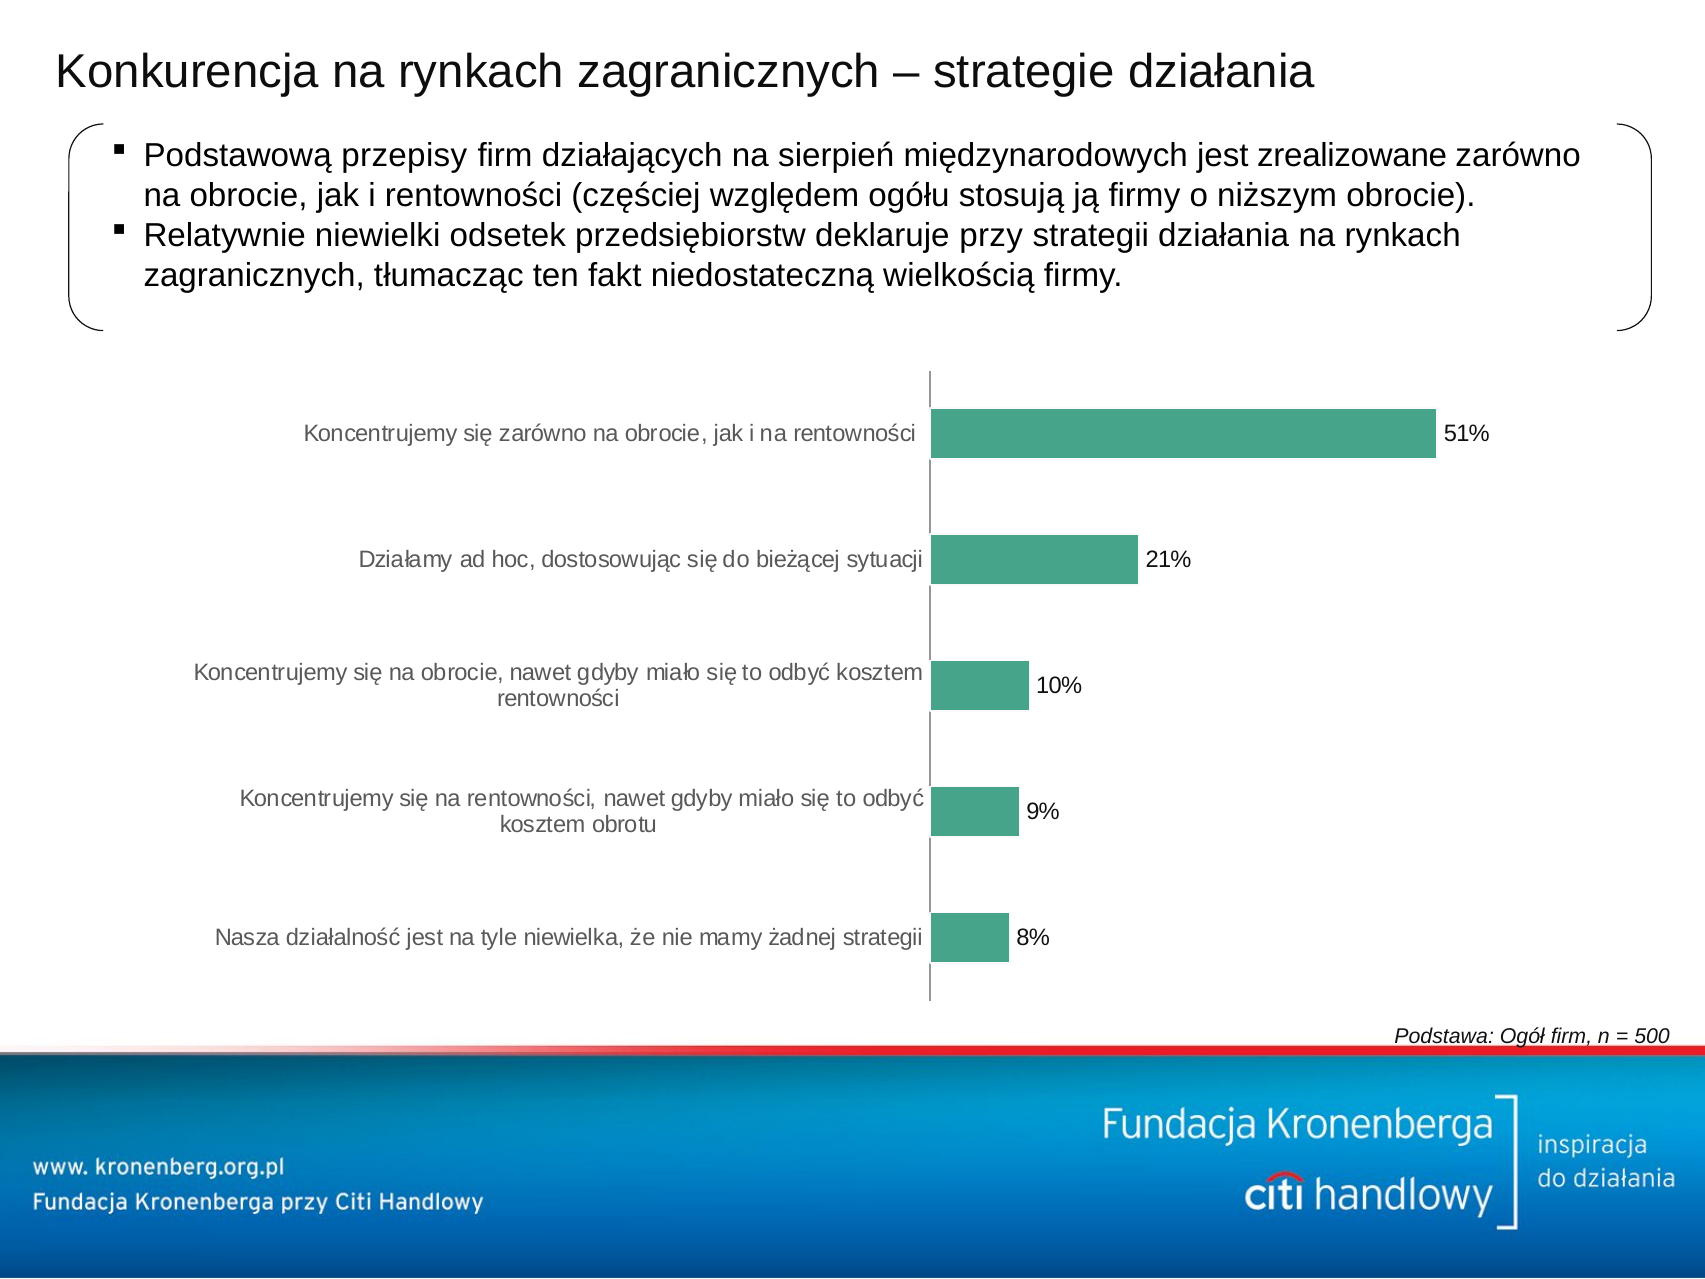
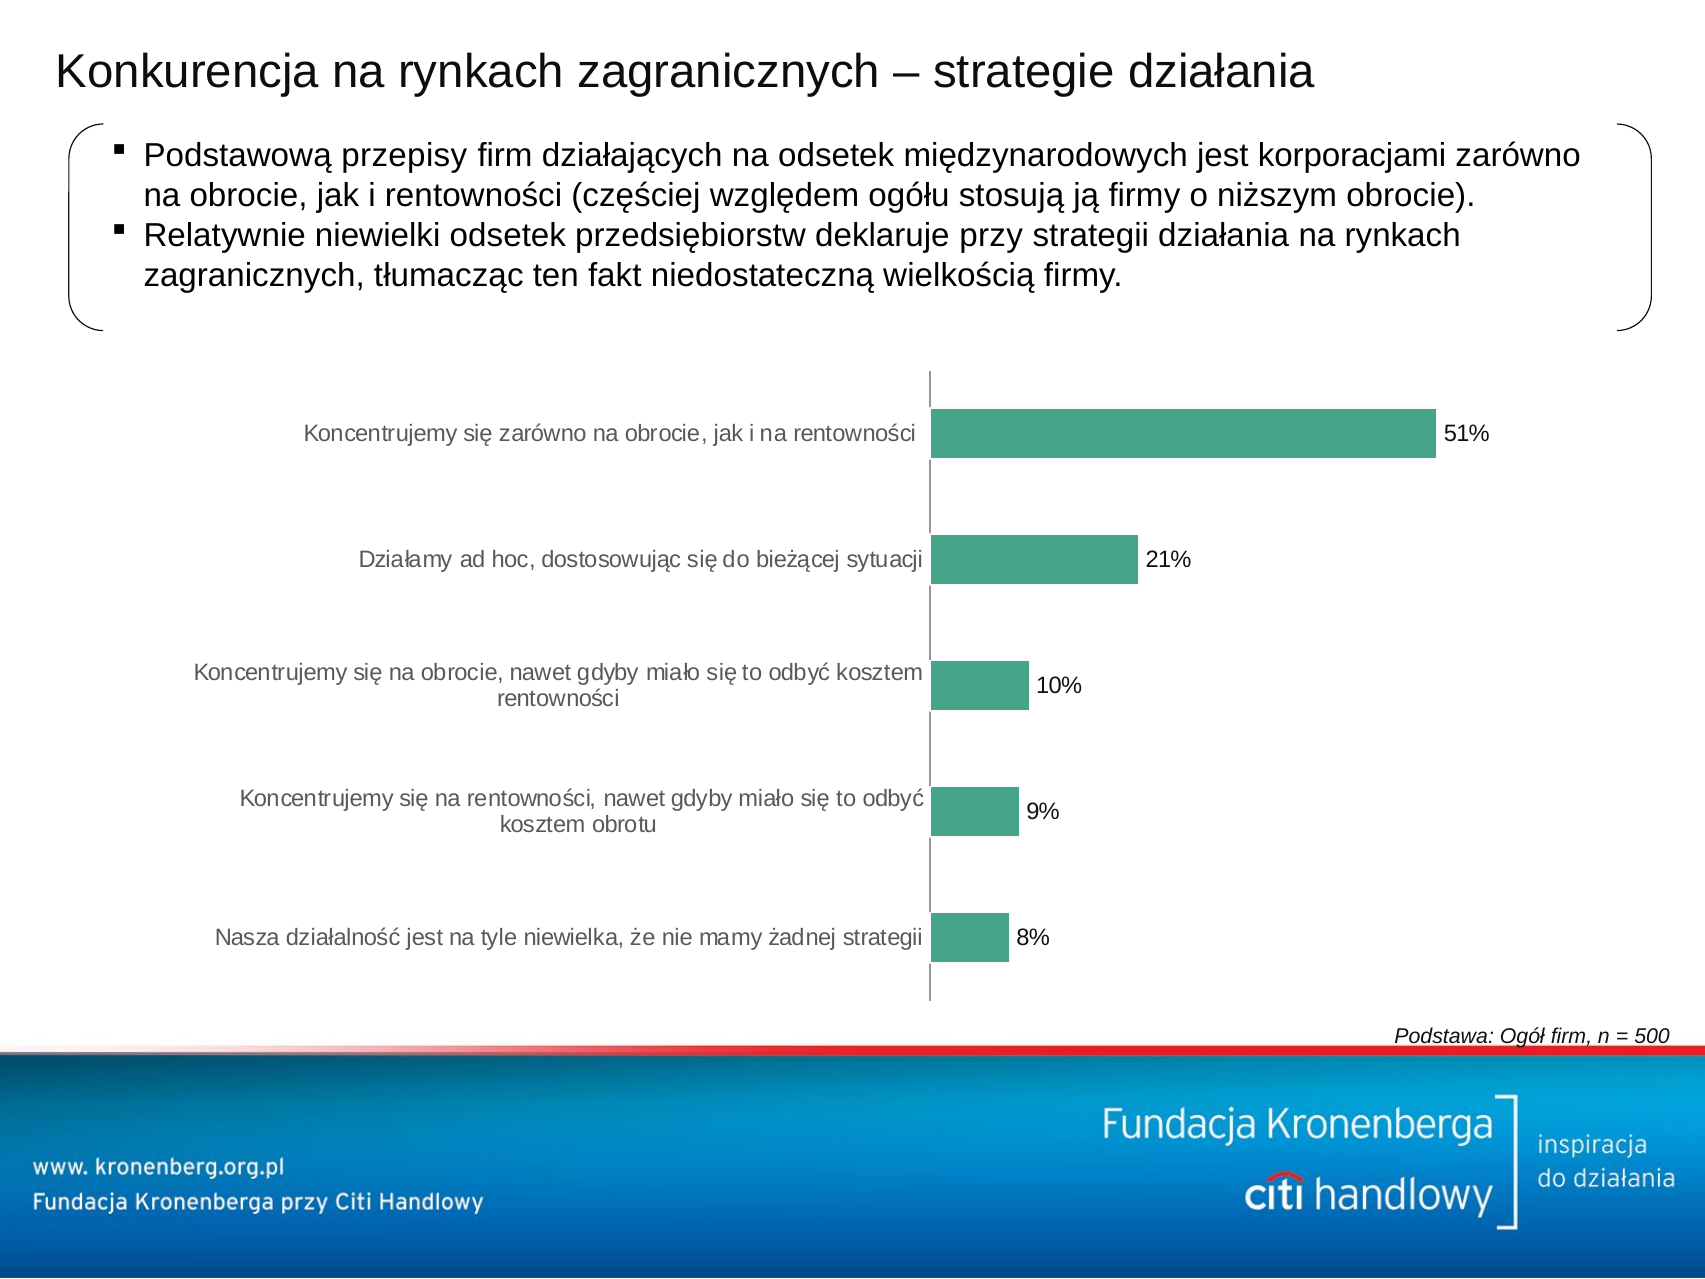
na sierpień: sierpień -> odsetek
zrealizowane: zrealizowane -> korporacjami
